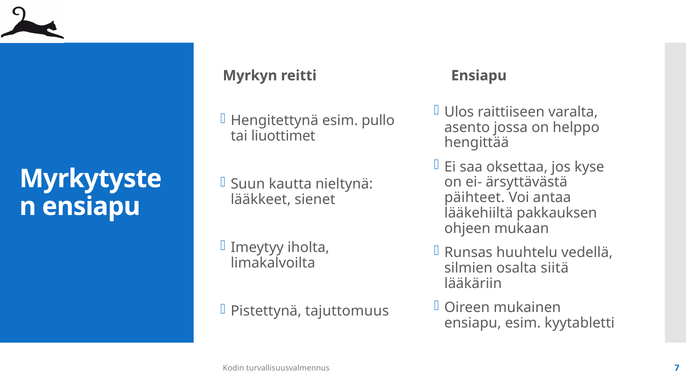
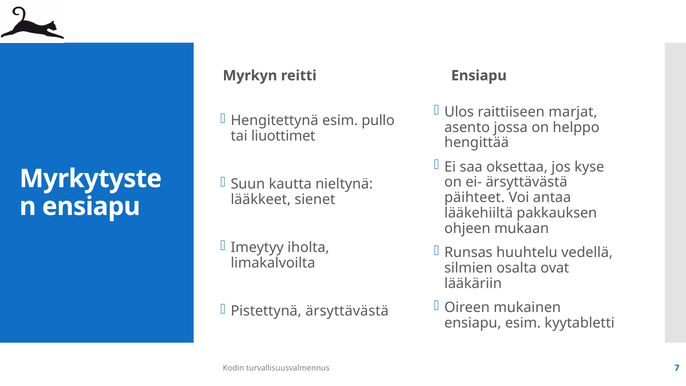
varalta: varalta -> marjat
siitä: siitä -> ovat
Pistettynä tajuttomuus: tajuttomuus -> ärsyttävästä
